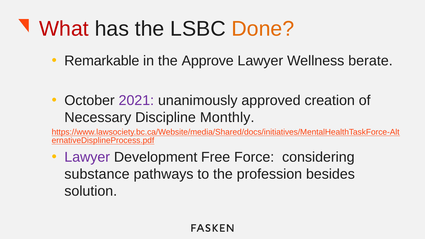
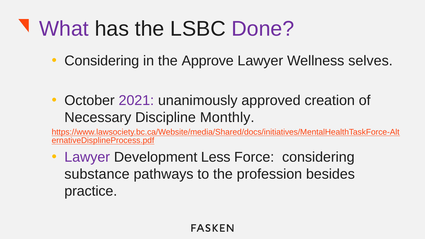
What colour: red -> purple
Done colour: orange -> purple
Remarkable at (102, 61): Remarkable -> Considering
berate: berate -> selves
Free: Free -> Less
solution: solution -> practice
